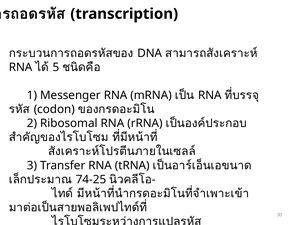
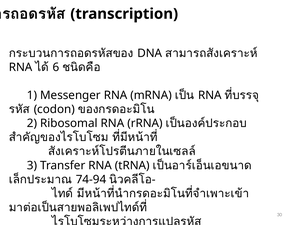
5: 5 -> 6
74-25: 74-25 -> 74-94
